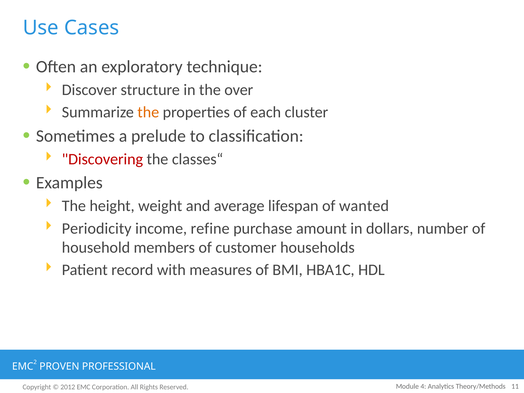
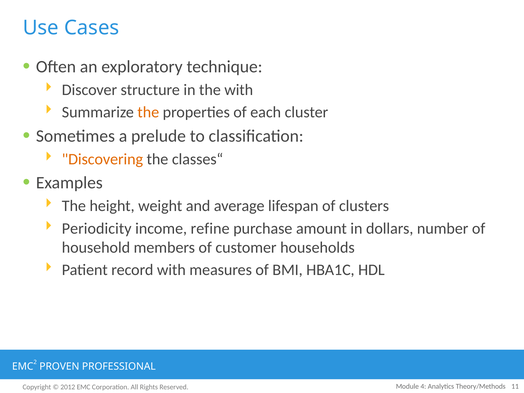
the over: over -> with
Discovering colour: red -> orange
wanted: wanted -> clusters
